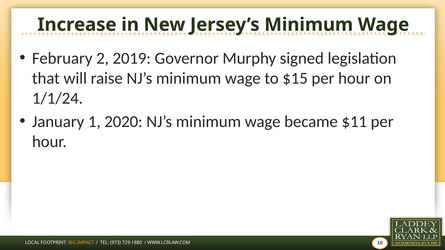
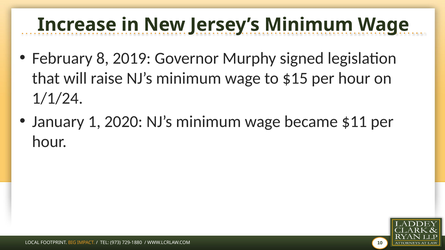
2: 2 -> 8
